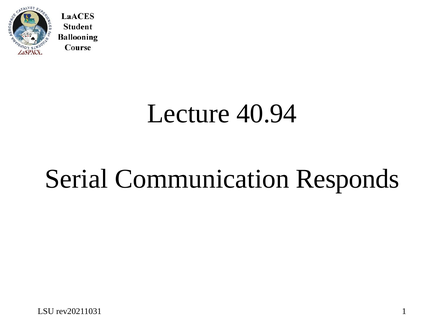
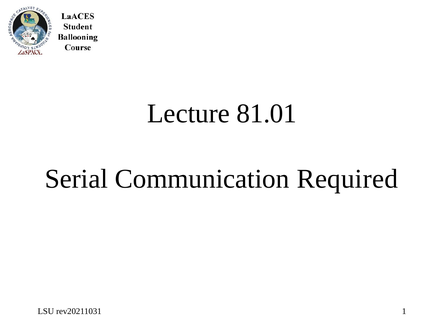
40.94: 40.94 -> 81.01
Responds: Responds -> Required
